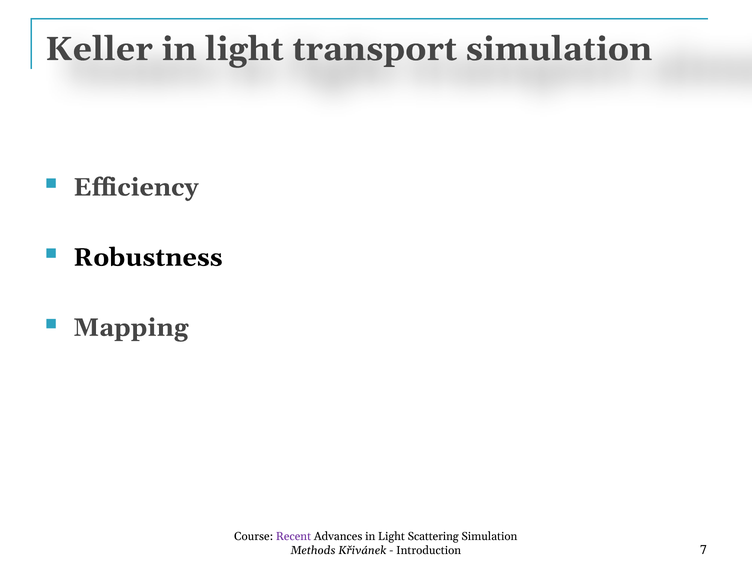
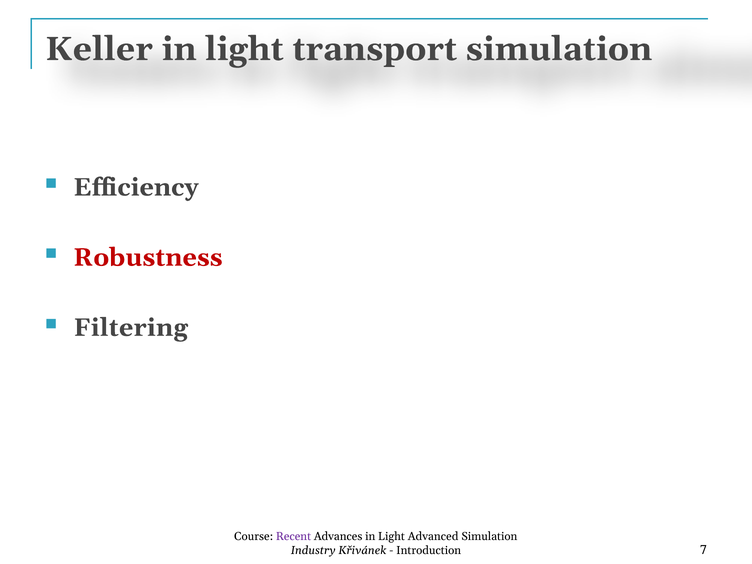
Robustness colour: black -> red
Mapping: Mapping -> Filtering
Scattering: Scattering -> Advanced
Methods: Methods -> Industry
